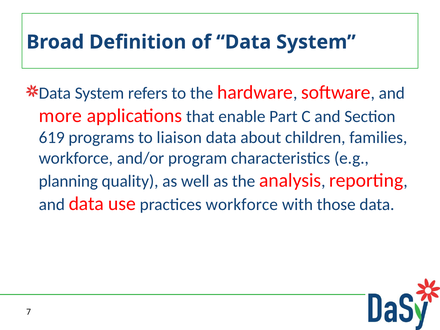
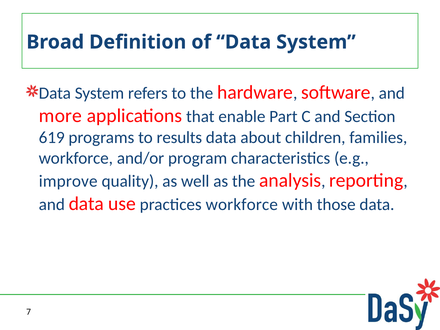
liaison: liaison -> results
planning: planning -> improve
